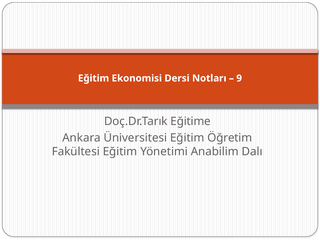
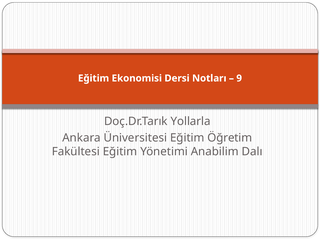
Eğitime: Eğitime -> Yollarla
